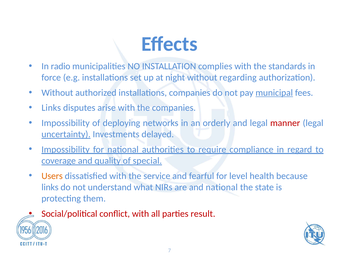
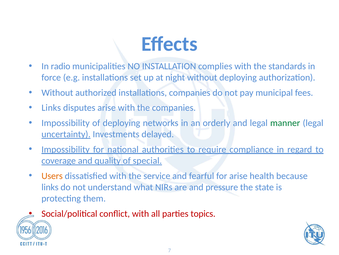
without regarding: regarding -> deploying
municipal underline: present -> none
manner colour: red -> green
for level: level -> arise
and national: national -> pressure
result: result -> topics
